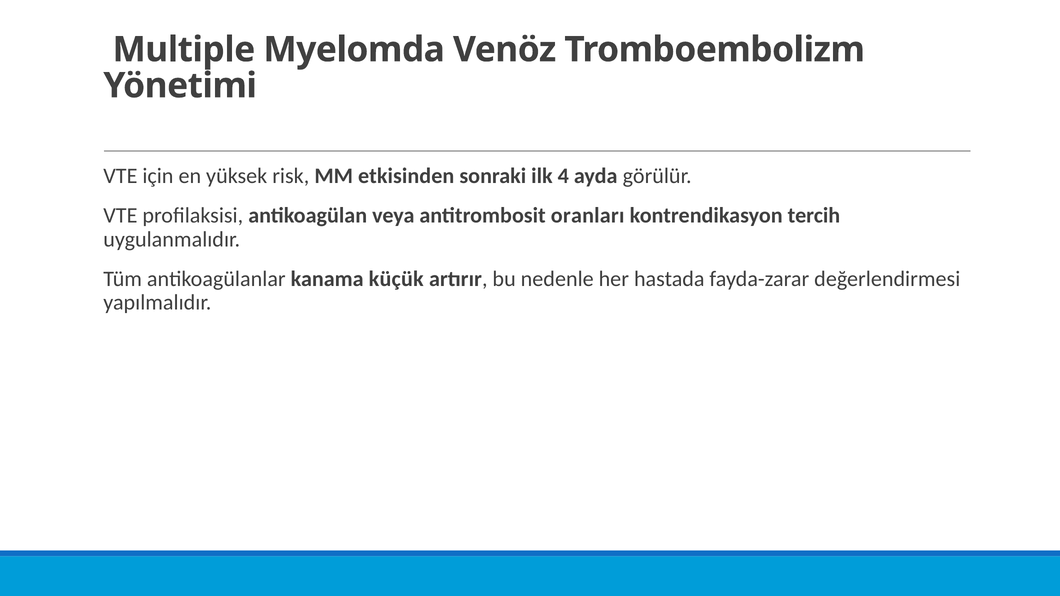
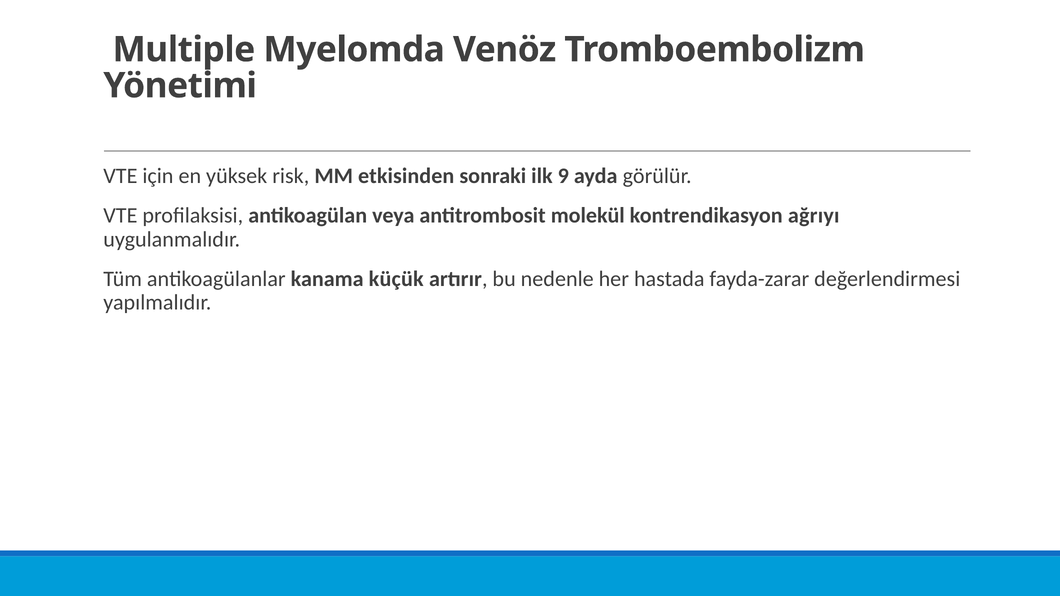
4: 4 -> 9
oranları: oranları -> molekül
tercih: tercih -> ağrıyı
